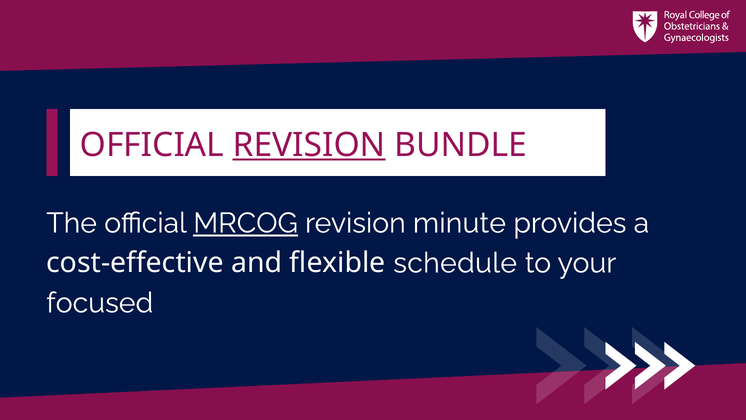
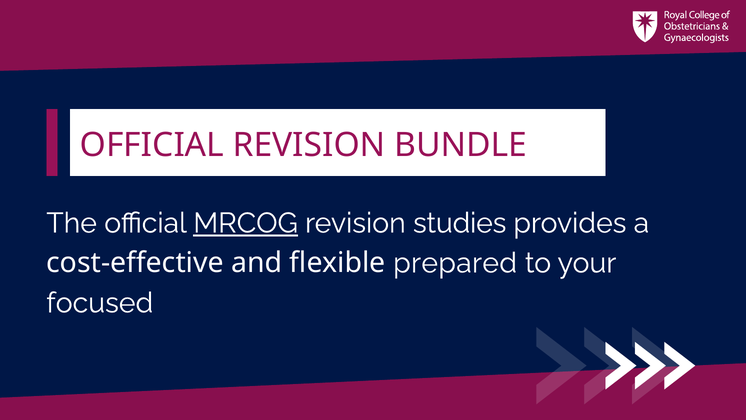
REVISION at (309, 145) underline: present -> none
minute: minute -> studies
schedule: schedule -> prepared
